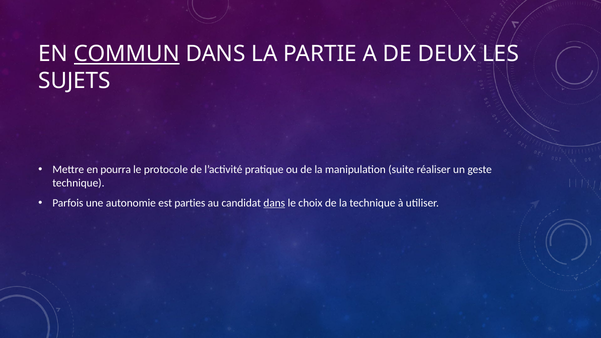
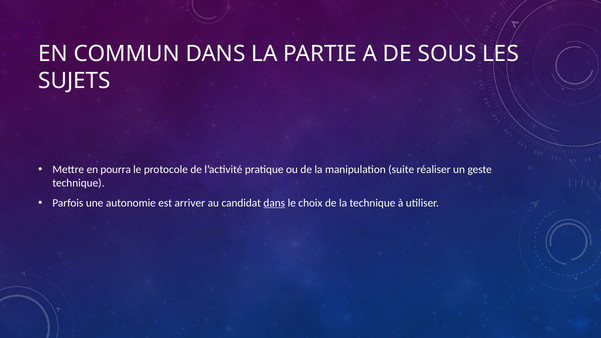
COMMUN underline: present -> none
DEUX: DEUX -> SOUS
parties: parties -> arriver
